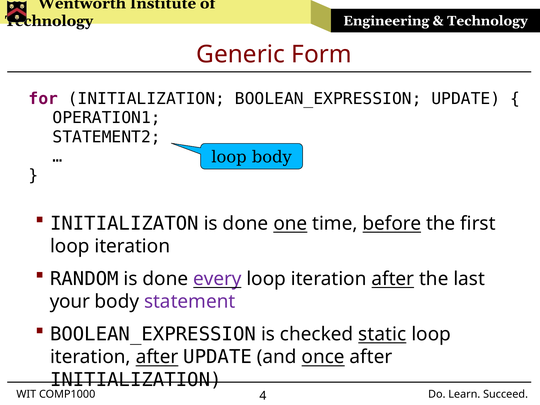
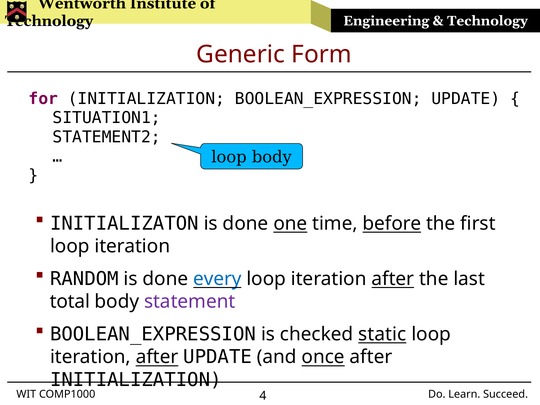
OPERATION1: OPERATION1 -> SITUATION1
every colour: purple -> blue
your: your -> total
